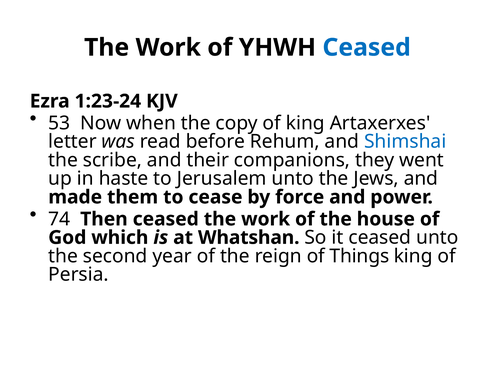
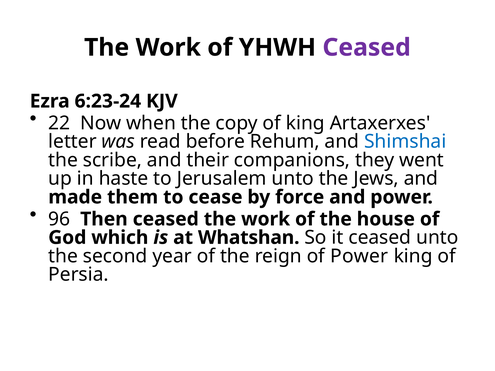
Ceased at (367, 48) colour: blue -> purple
1:23-24: 1:23-24 -> 6:23-24
53: 53 -> 22
74: 74 -> 96
of Things: Things -> Power
